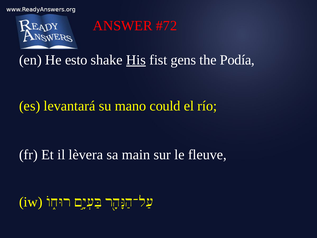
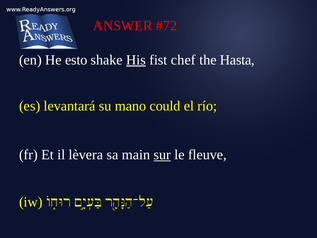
gens: gens -> chef
Podía: Podía -> Hasta
sur underline: none -> present
